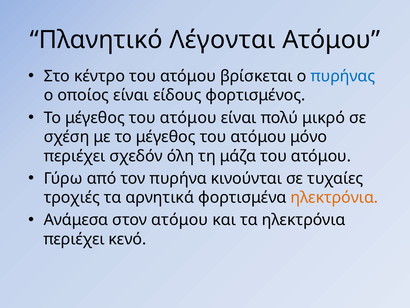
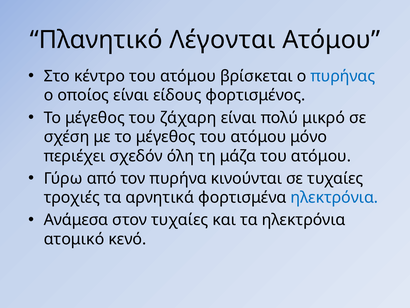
ατόμου at (188, 118): ατόμου -> ζάχαρη
ηλεκτρόνια at (334, 197) colour: orange -> blue
στον ατόμου: ατόμου -> τυχαίες
περιέχει at (74, 239): περιέχει -> ατομικό
